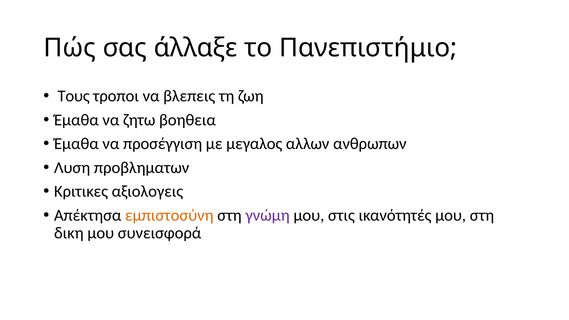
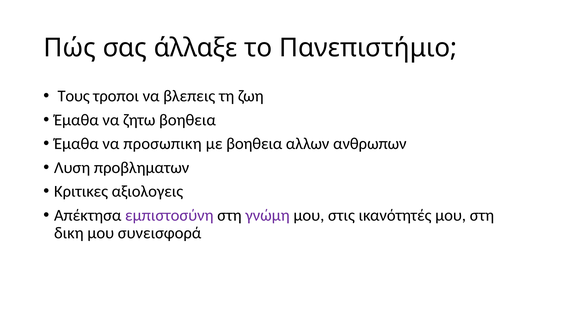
προσέγγιση: προσέγγιση -> προσωπικη
με μεγαλος: μεγαλος -> βοηθεια
εμπιστοσύνη colour: orange -> purple
